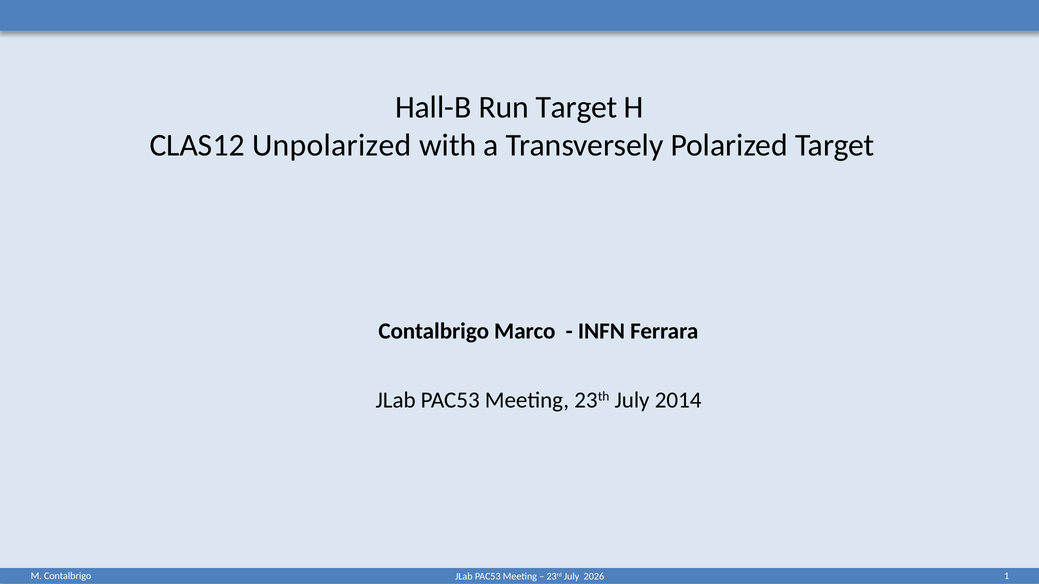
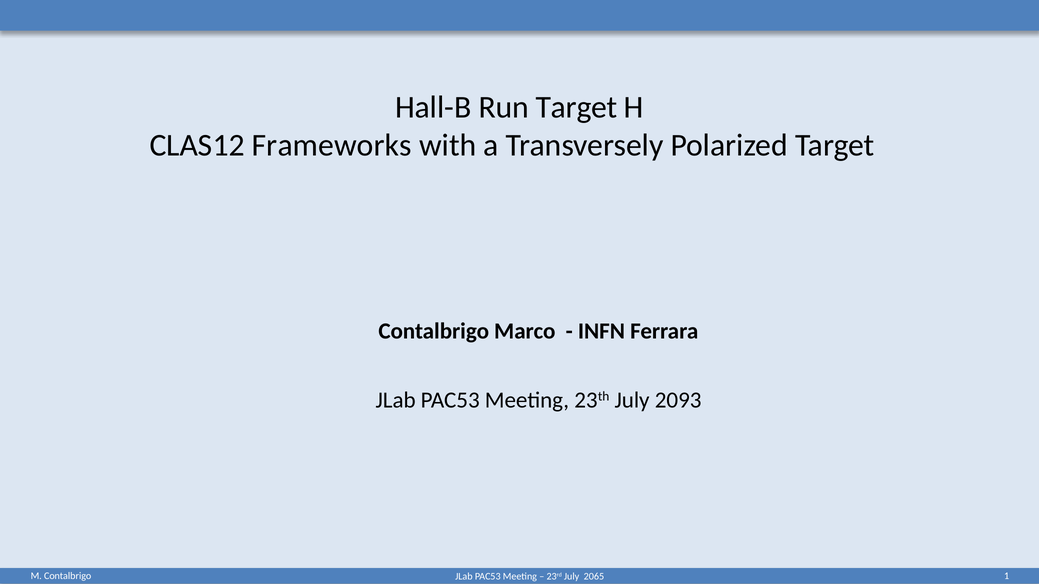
Unpolarized: Unpolarized -> Frameworks
2014: 2014 -> 2093
2026: 2026 -> 2065
